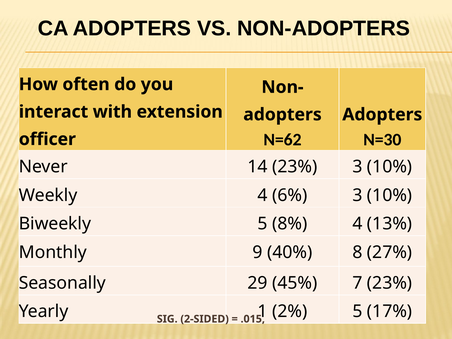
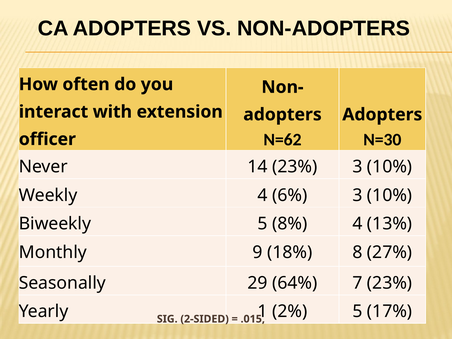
40%: 40% -> 18%
45%: 45% -> 64%
